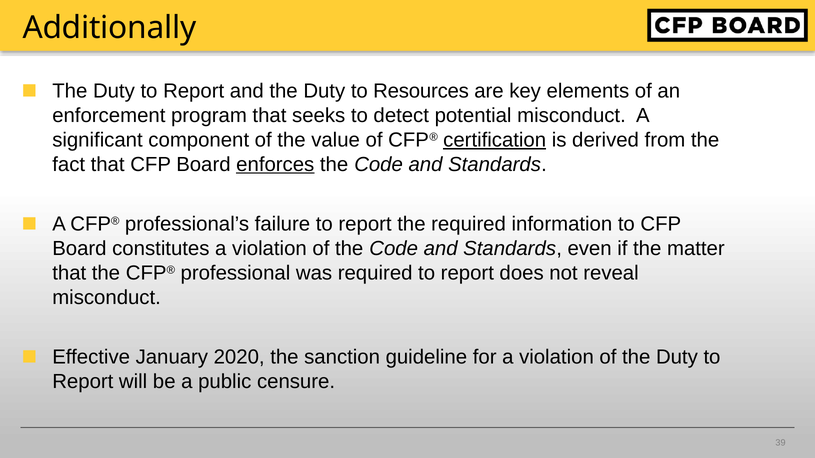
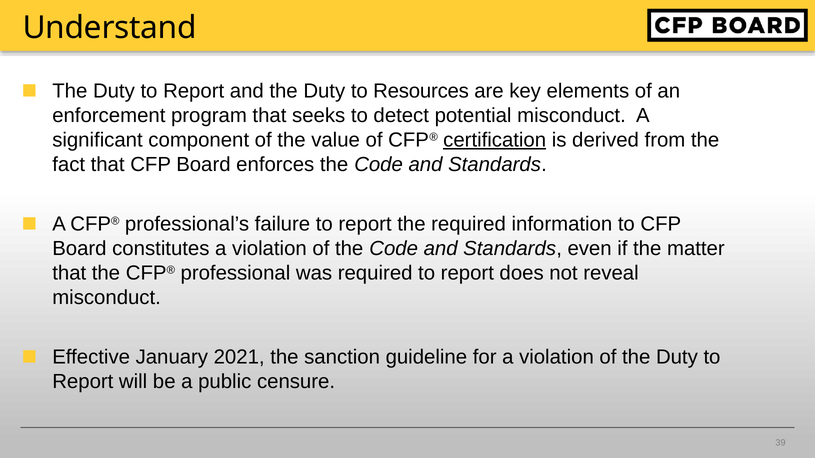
Additionally: Additionally -> Understand
enforces underline: present -> none
2020: 2020 -> 2021
